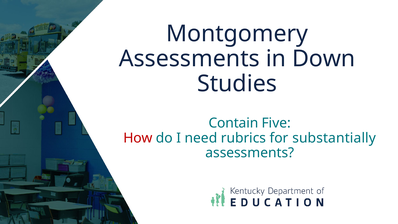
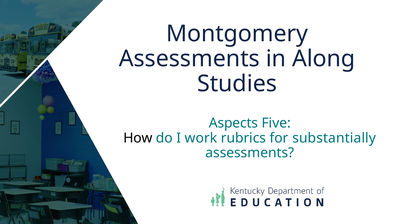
Down: Down -> Along
Contain: Contain -> Aspects
How colour: red -> black
need: need -> work
